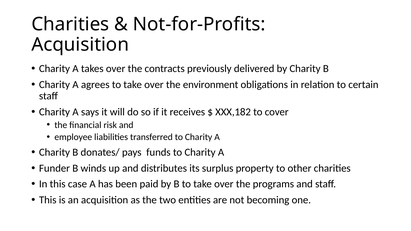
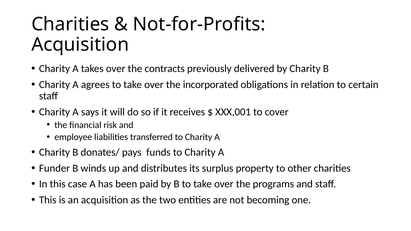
environment: environment -> incorporated
XXX,182: XXX,182 -> XXX,001
